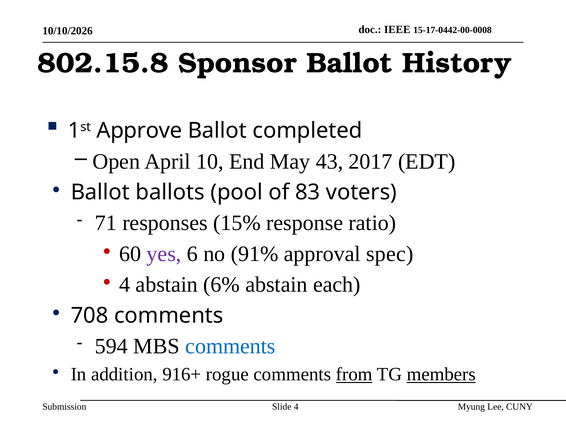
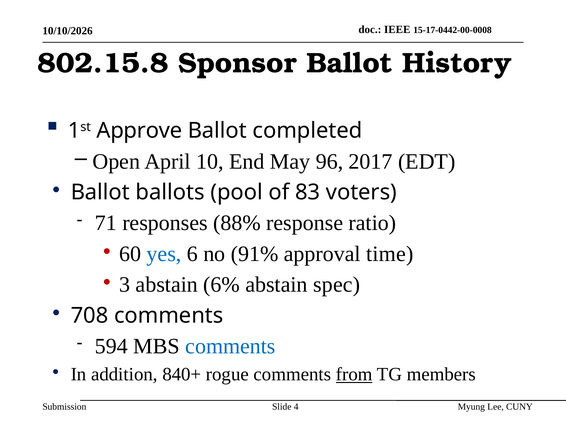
43: 43 -> 96
15%: 15% -> 88%
yes colour: purple -> blue
spec: spec -> time
4 at (125, 285): 4 -> 3
each: each -> spec
916+: 916+ -> 840+
members underline: present -> none
